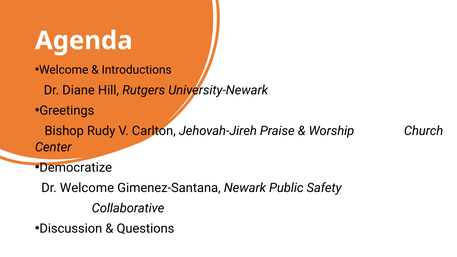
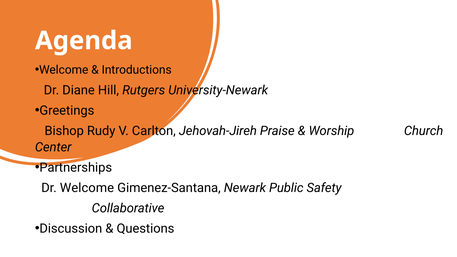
Democratize: Democratize -> Partnerships
